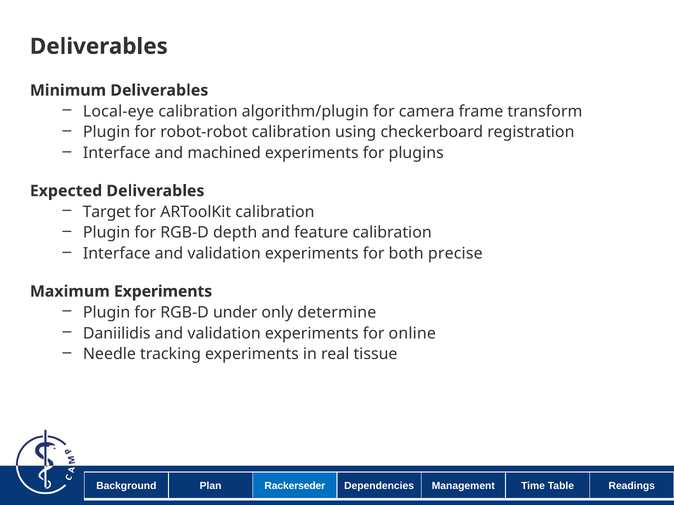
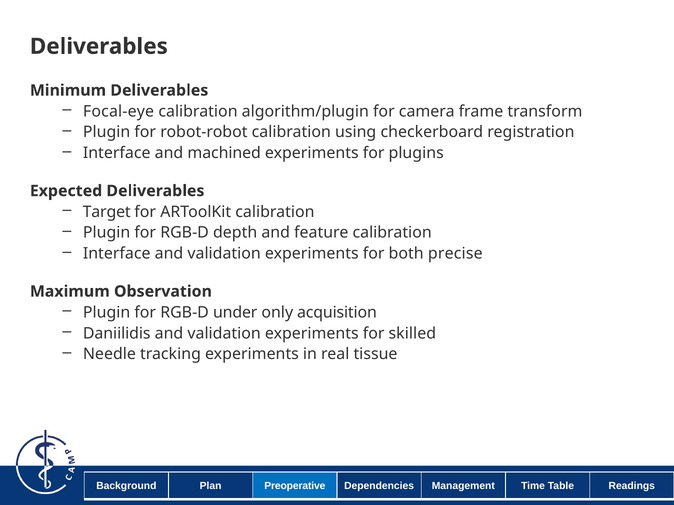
Local-eye: Local-eye -> Focal-eye
Maximum Experiments: Experiments -> Observation
determine: determine -> acquisition
online: online -> skilled
Rackerseder: Rackerseder -> Preoperative
